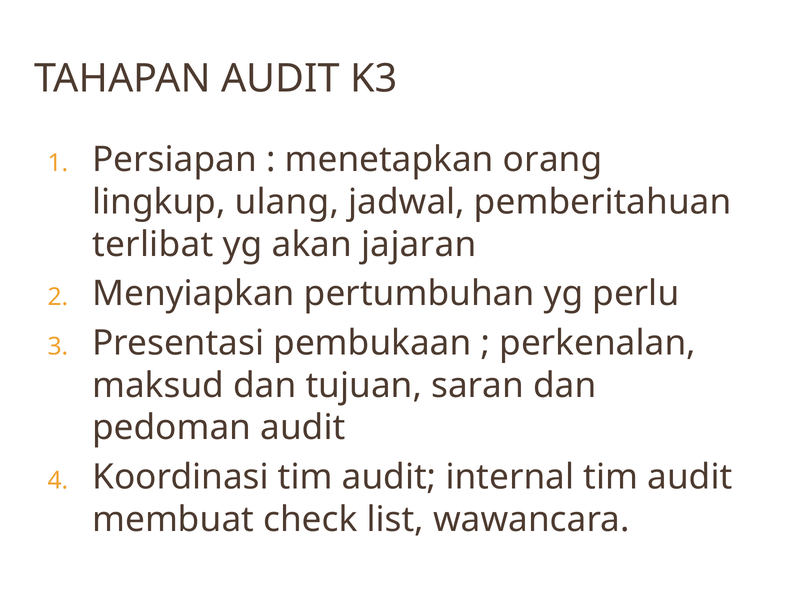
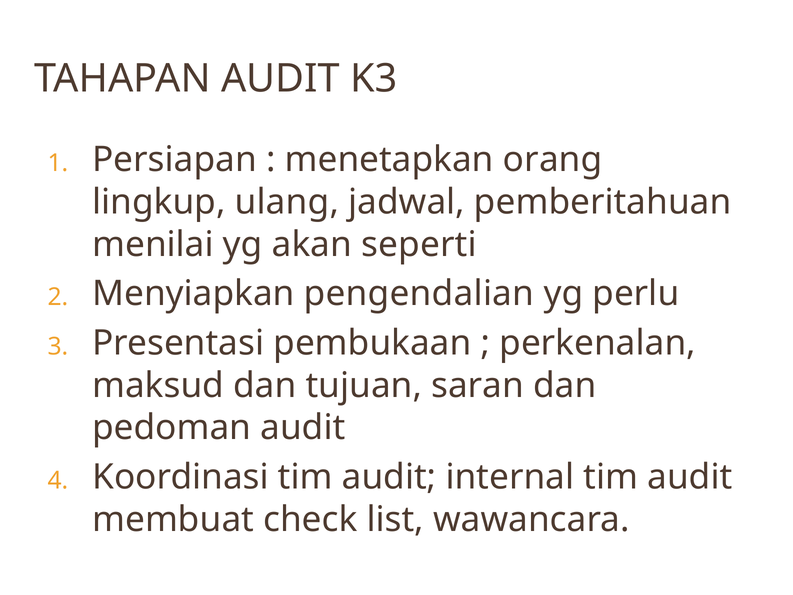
terlibat: terlibat -> menilai
jajaran: jajaran -> seperti
pertumbuhan: pertumbuhan -> pengendalian
